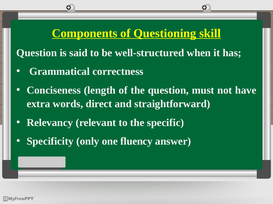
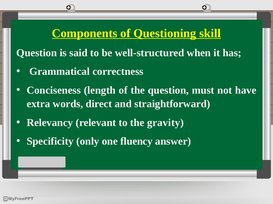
specific: specific -> gravity
